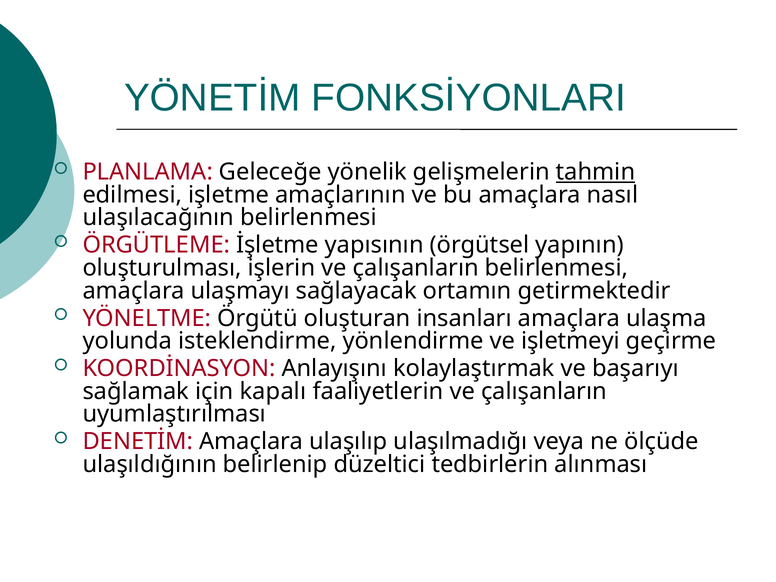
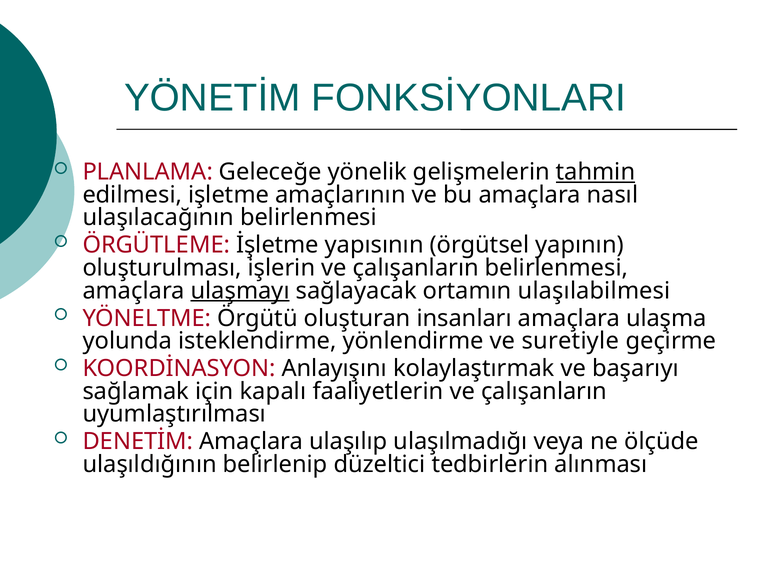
ulaşmayı underline: none -> present
getirmektedir: getirmektedir -> ulaşılabilmesi
işletmeyi: işletmeyi -> suretiyle
